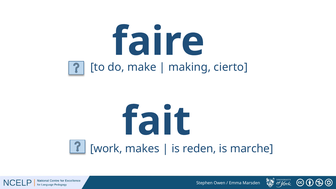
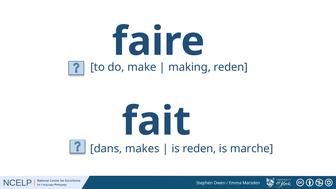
cierto at (231, 67): cierto -> reden
work: work -> dans
